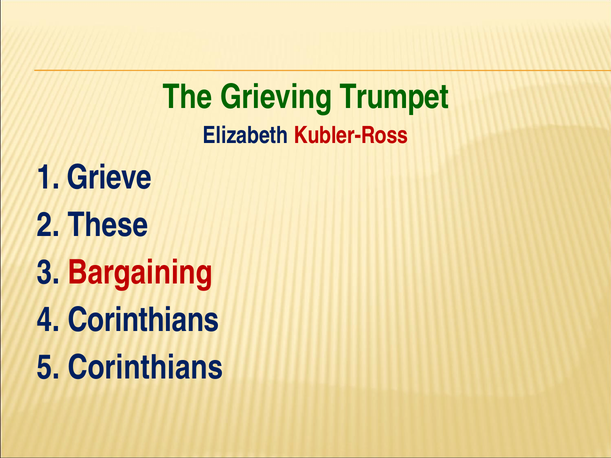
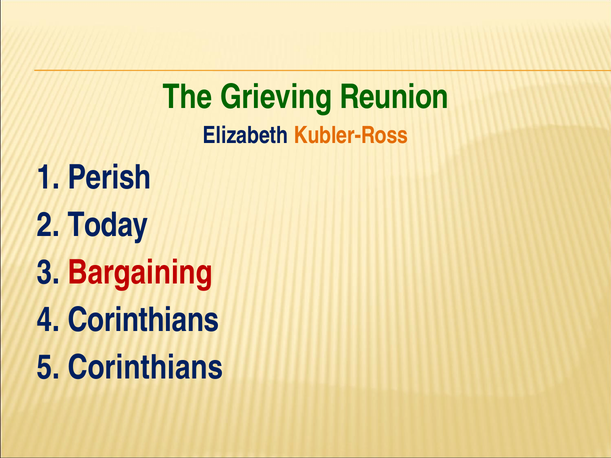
Trumpet: Trumpet -> Reunion
Kubler-Ross colour: red -> orange
Grieve: Grieve -> Perish
These: These -> Today
